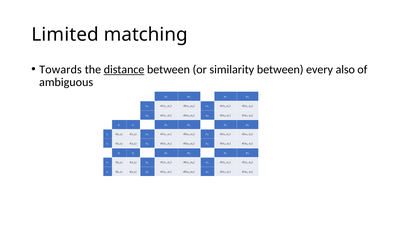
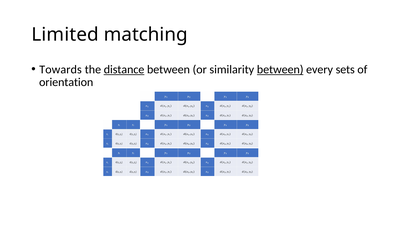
between at (280, 70) underline: none -> present
also: also -> sets
ambiguous: ambiguous -> orientation
